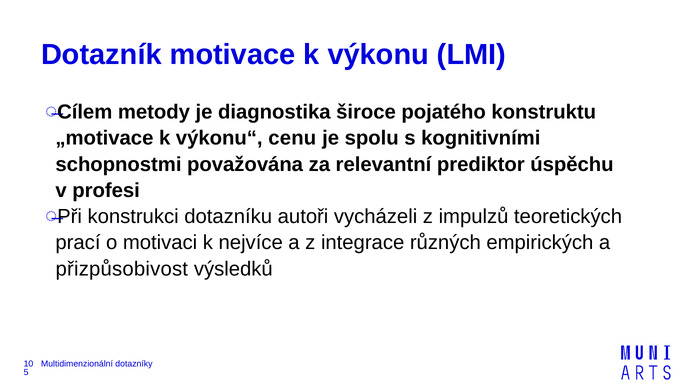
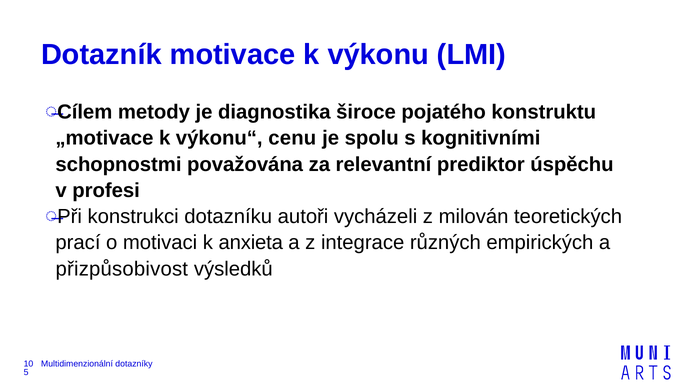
impulzů: impulzů -> milován
nejvíce: nejvíce -> anxieta
